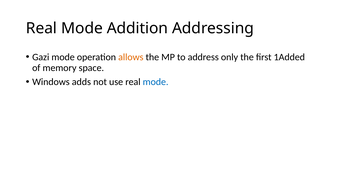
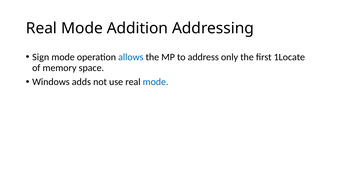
Gazi: Gazi -> Sign
allows colour: orange -> blue
1Added: 1Added -> 1Locate
